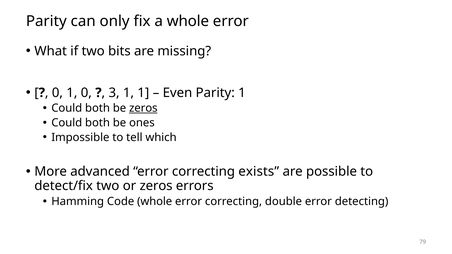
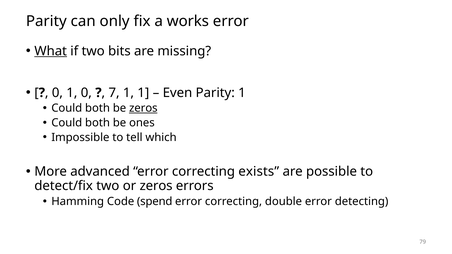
a whole: whole -> works
What underline: none -> present
3: 3 -> 7
Code whole: whole -> spend
